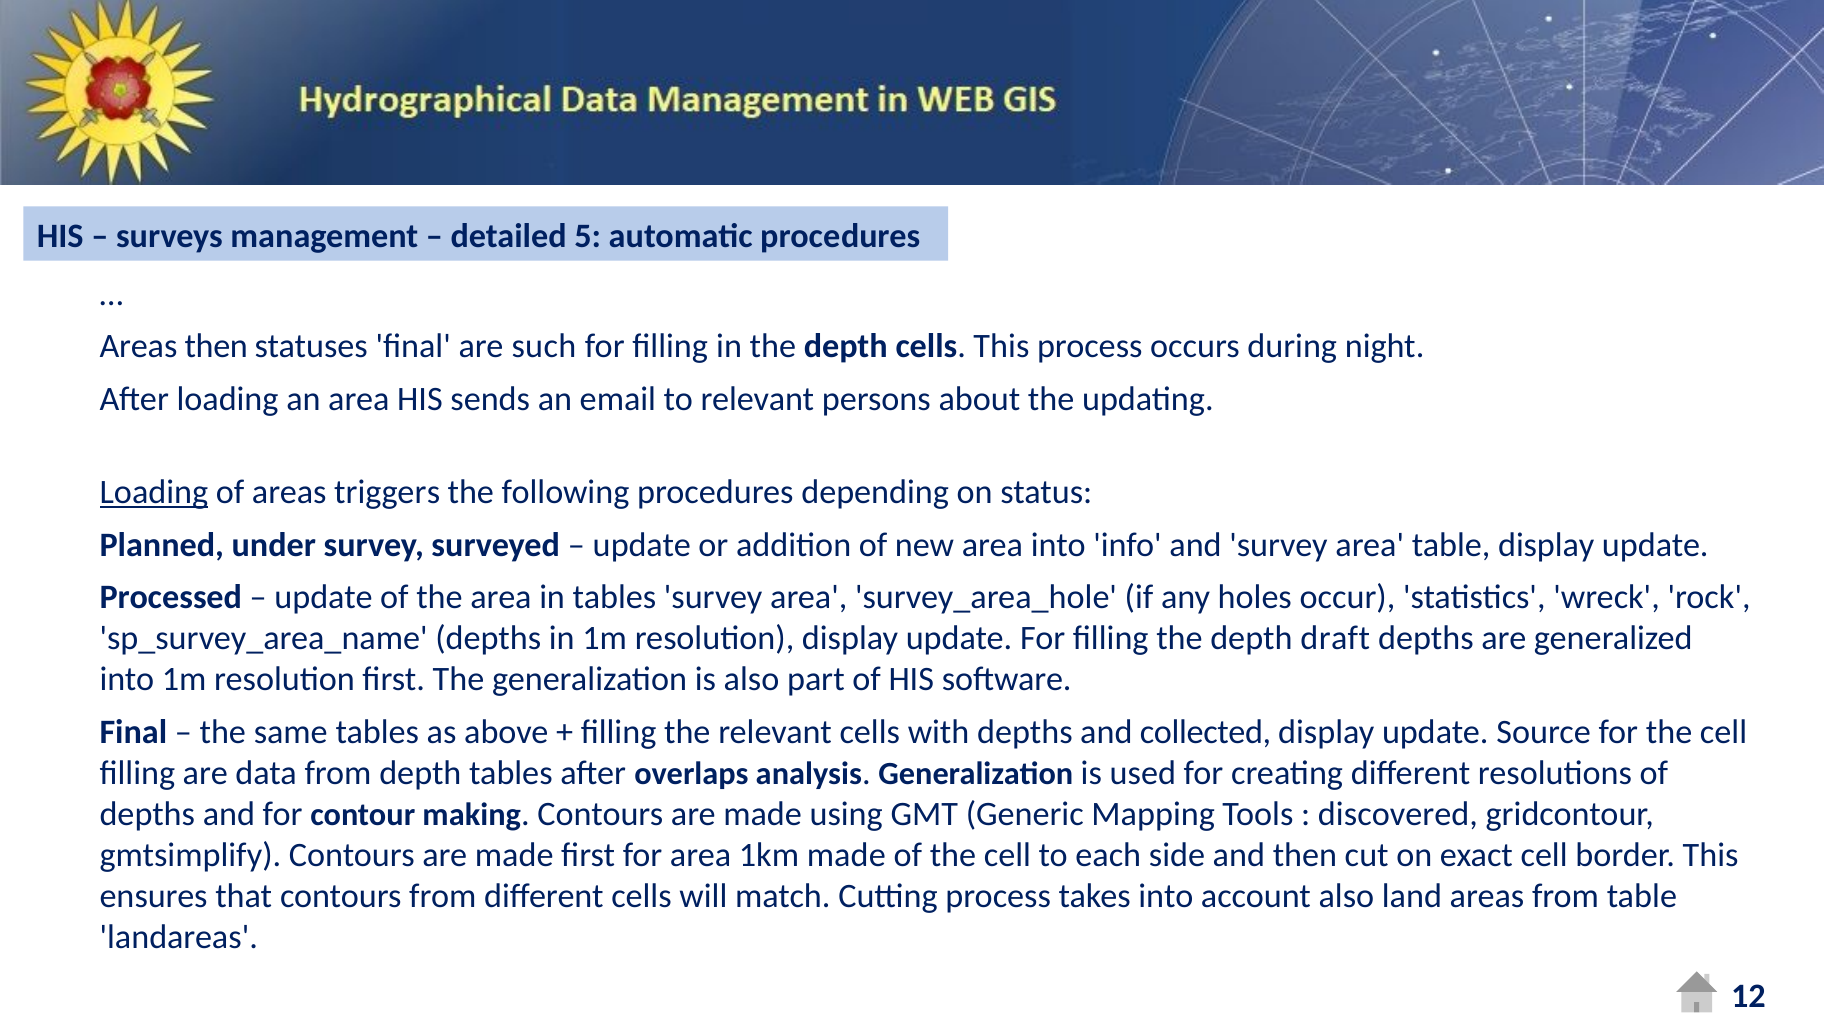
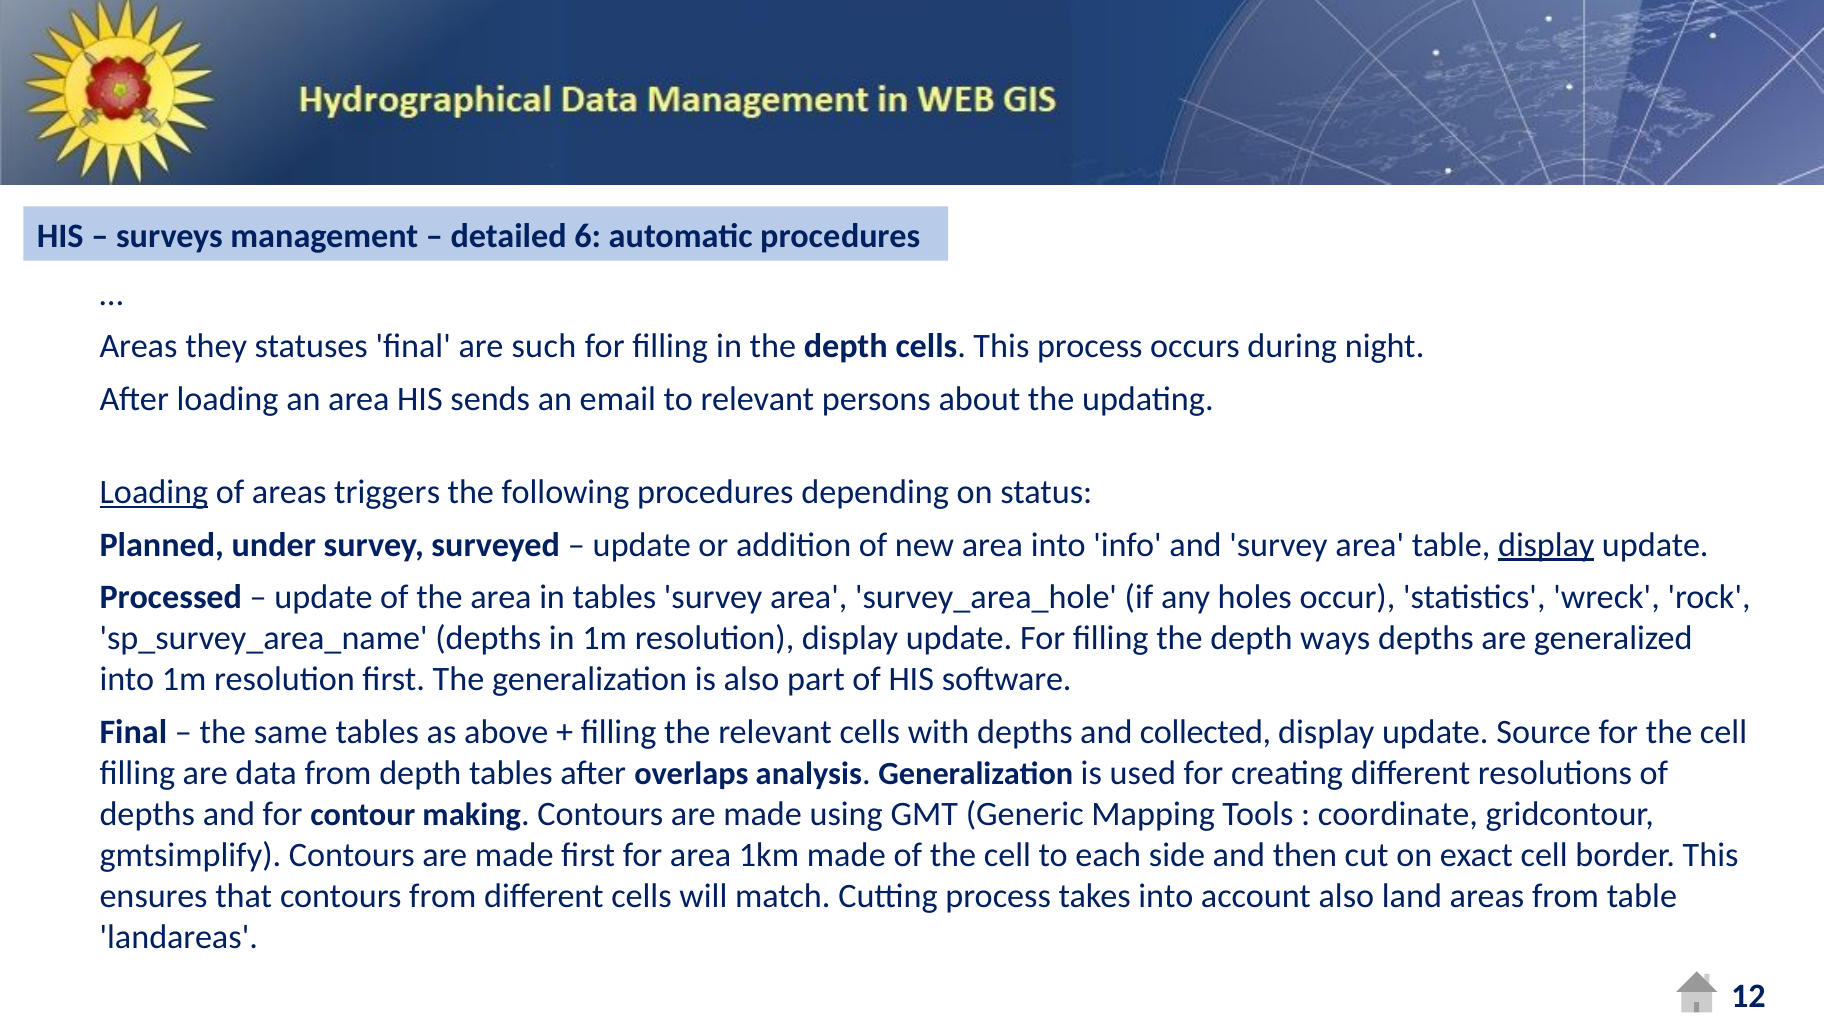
5: 5 -> 6
Areas then: then -> they
display at (1546, 545) underline: none -> present
draft: draft -> ways
discovered: discovered -> coordinate
